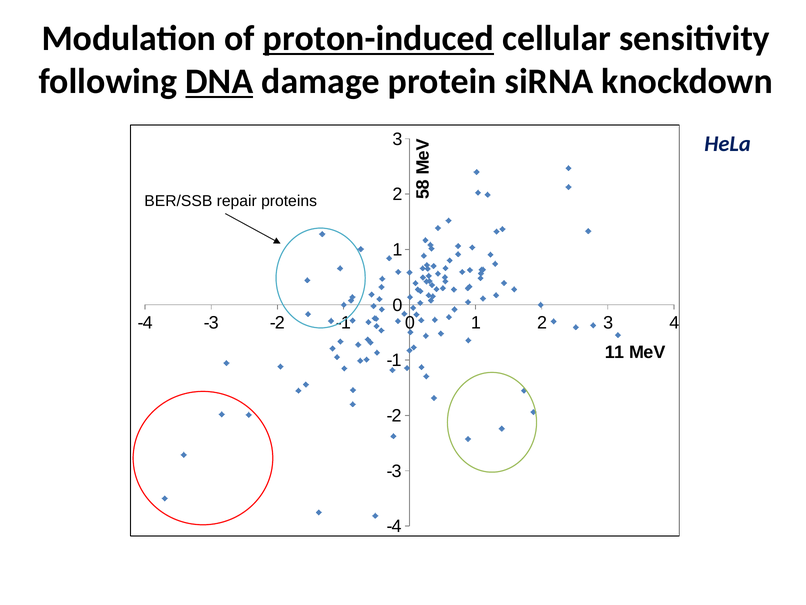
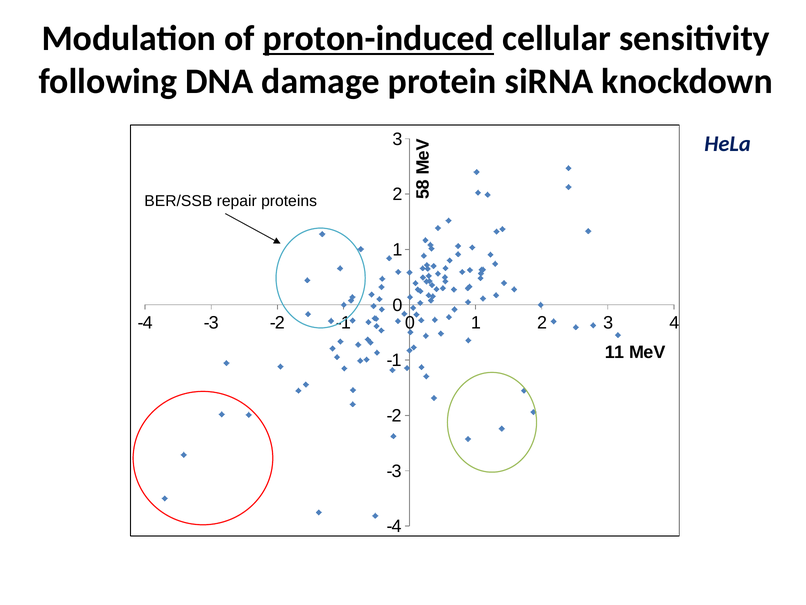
DNA underline: present -> none
